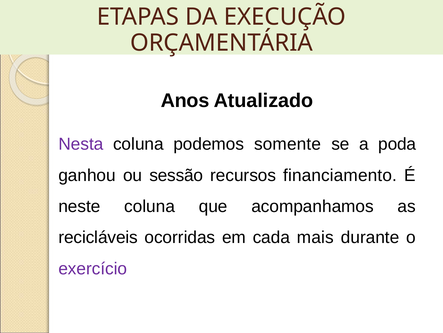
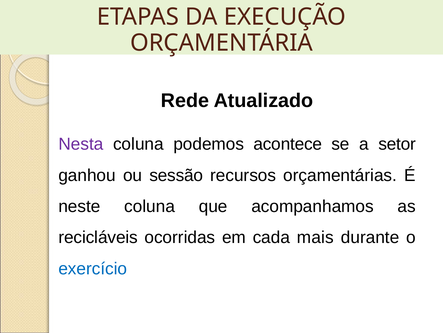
Anos: Anos -> Rede
somente: somente -> acontece
poda: poda -> setor
financiamento: financiamento -> orçamentárias
exercício colour: purple -> blue
